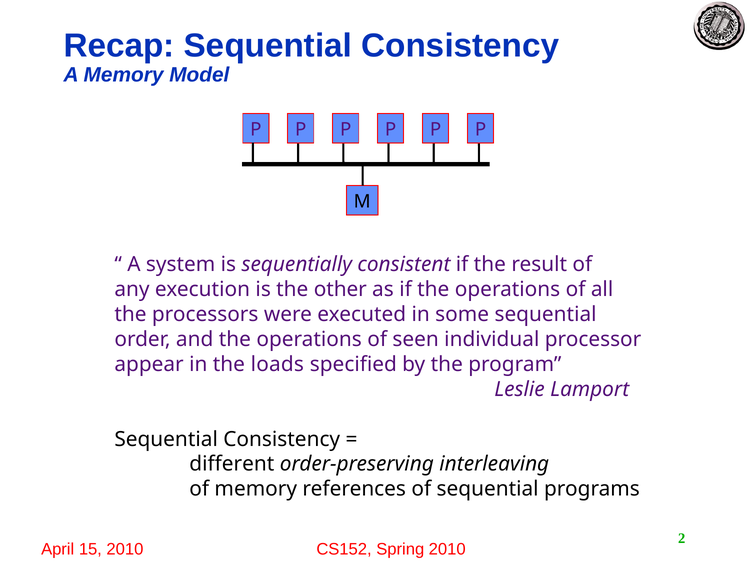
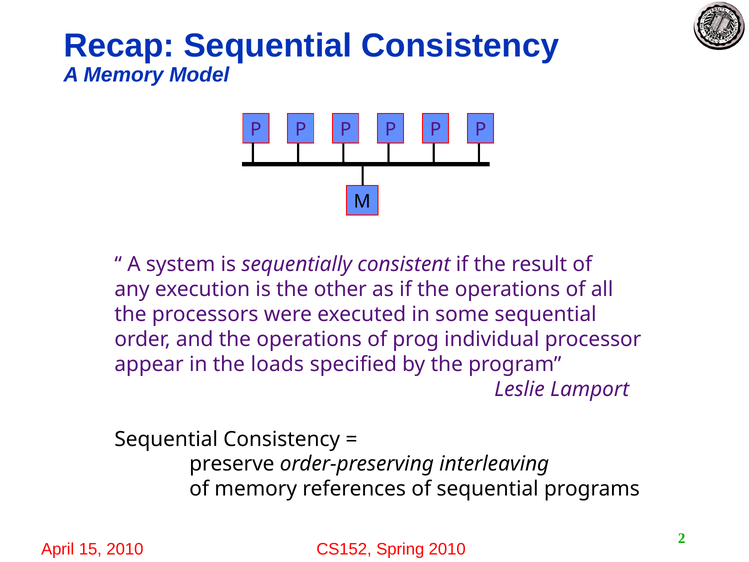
seen: seen -> prog
different: different -> preserve
